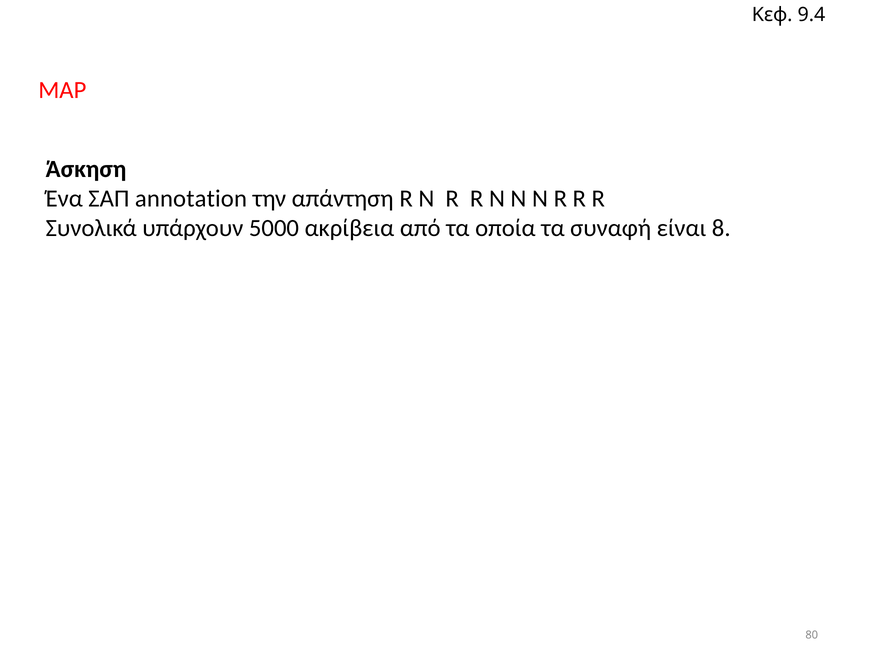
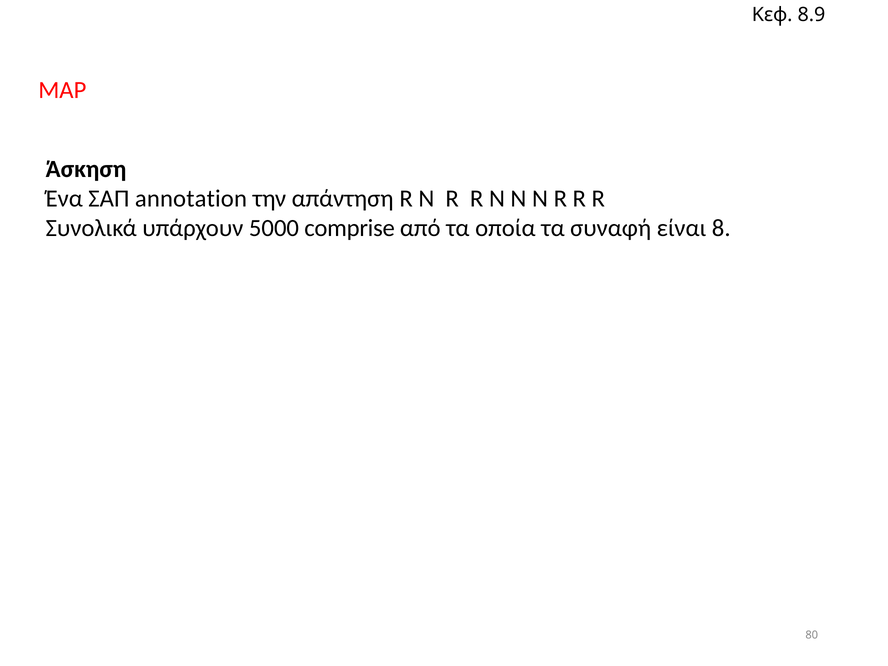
9.4: 9.4 -> 8.9
ακρίβεια: ακρίβεια -> comprise
